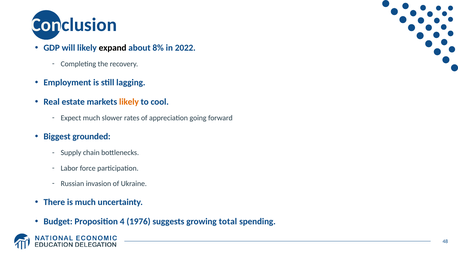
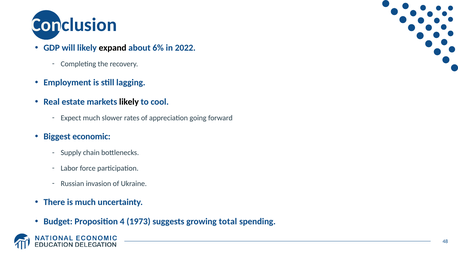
8%: 8% -> 6%
likely at (129, 102) colour: orange -> black
grounded: grounded -> economic
1976: 1976 -> 1973
